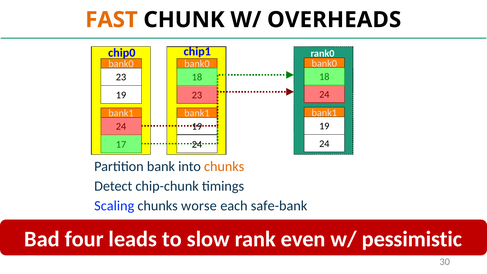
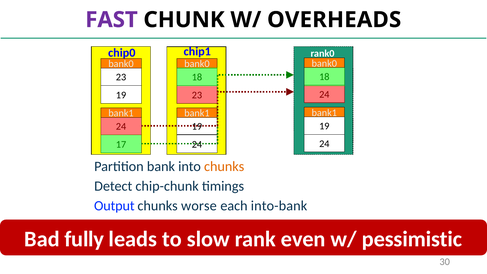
FAST colour: orange -> purple
Scaling: Scaling -> Output
safe-bank: safe-bank -> into-bank
four: four -> fully
